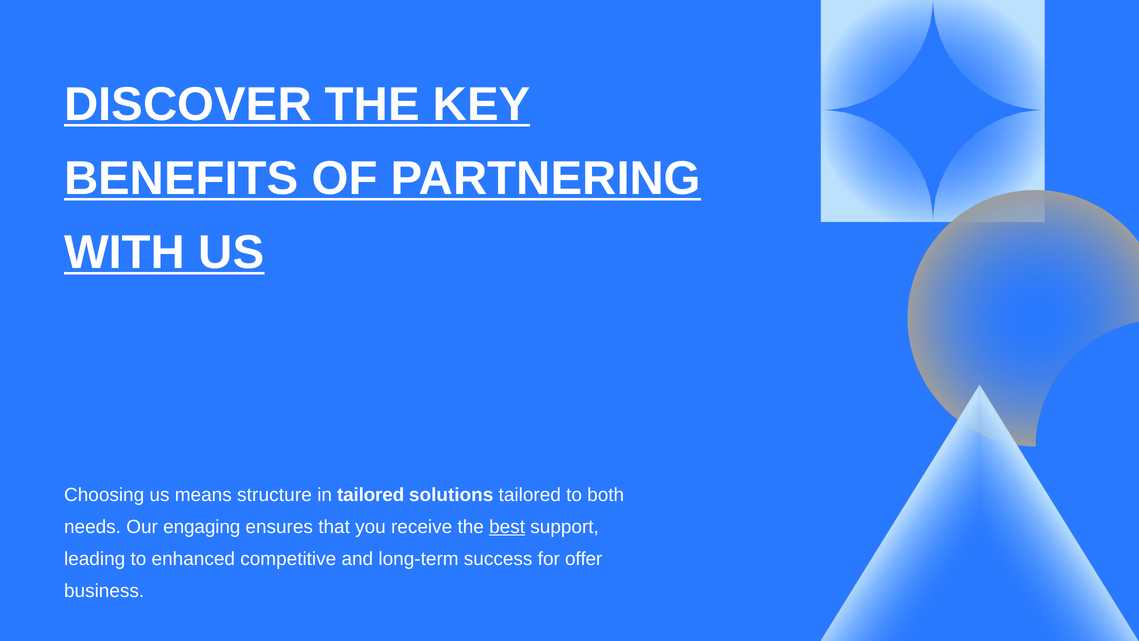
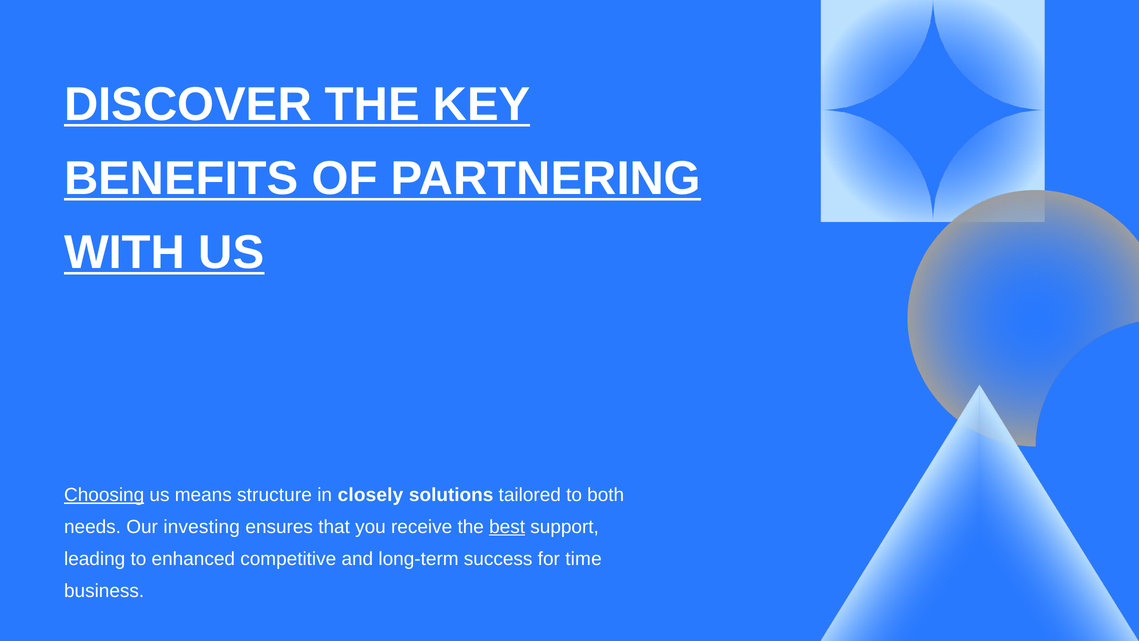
Choosing underline: none -> present
in tailored: tailored -> closely
engaging: engaging -> investing
offer: offer -> time
